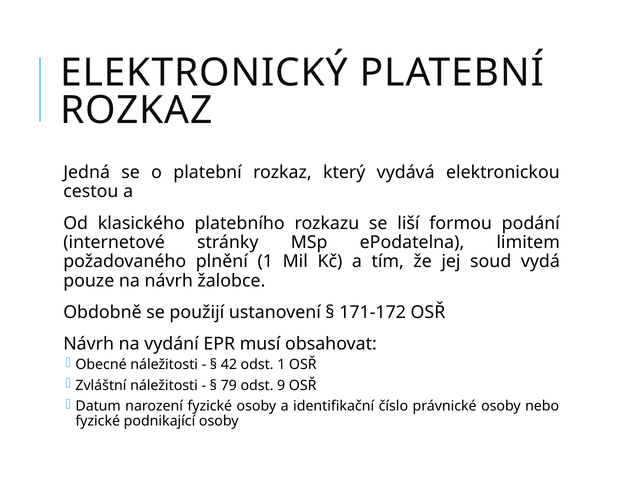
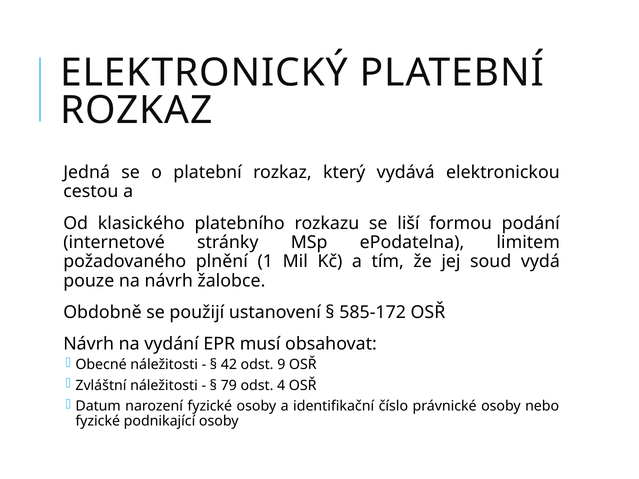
171-172: 171-172 -> 585-172
odst 1: 1 -> 9
9: 9 -> 4
